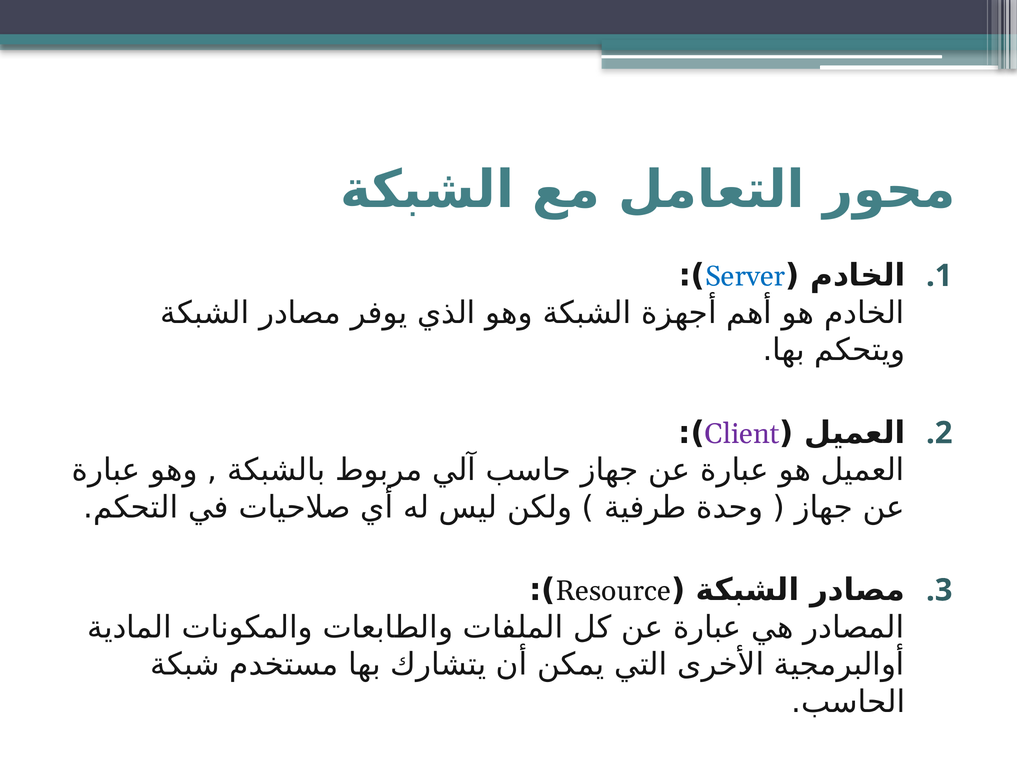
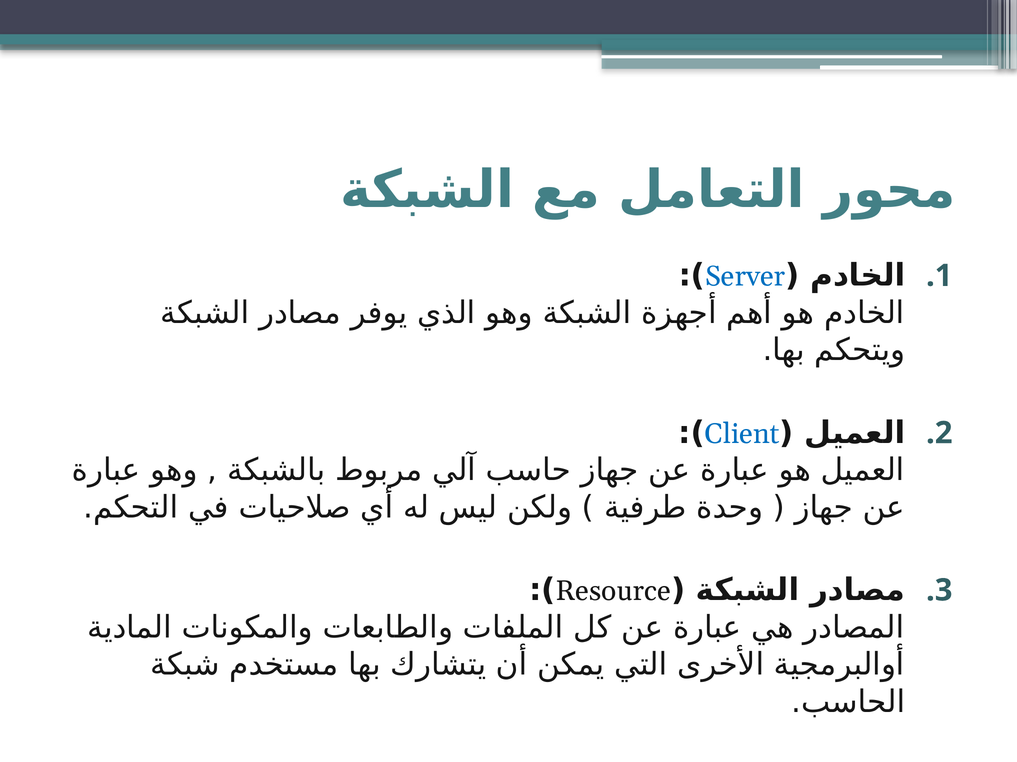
Client colour: purple -> blue
